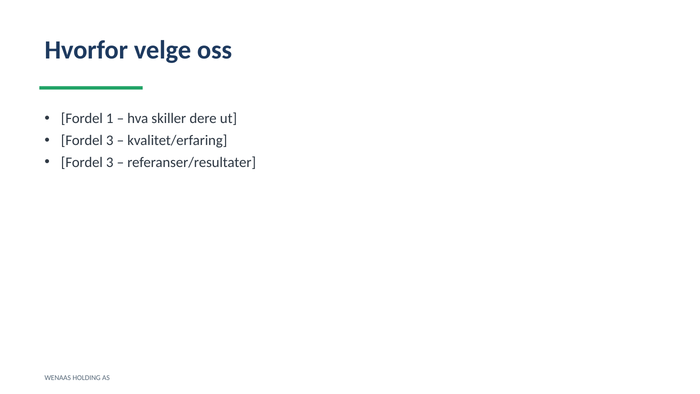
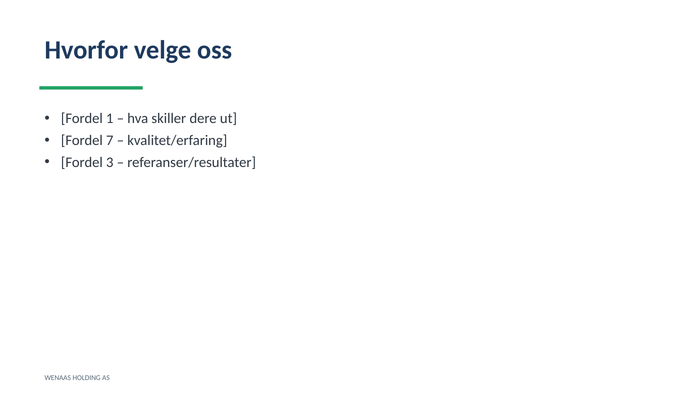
3 at (110, 140): 3 -> 7
